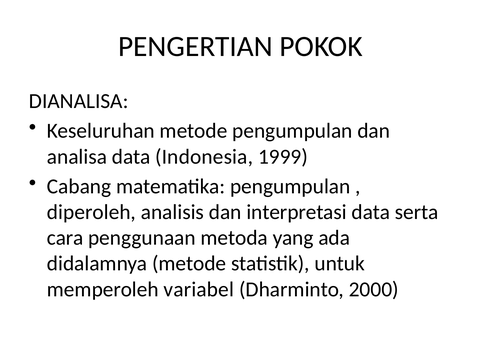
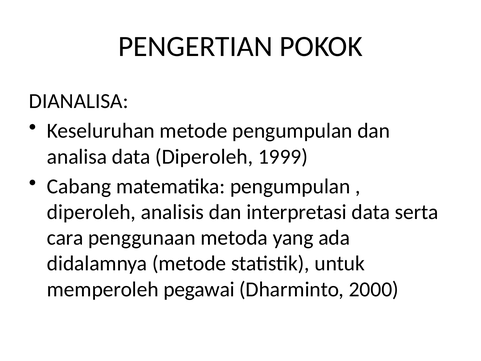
data Indonesia: Indonesia -> Diperoleh
variabel: variabel -> pegawai
